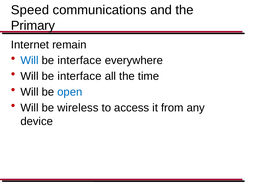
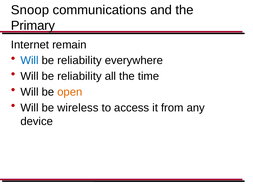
Speed: Speed -> Snoop
interface at (79, 60): interface -> reliability
interface at (79, 76): interface -> reliability
open colour: blue -> orange
